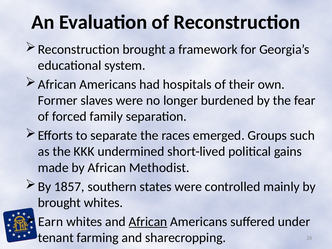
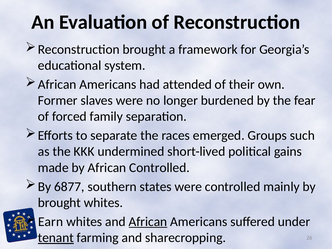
hospitals: hospitals -> attended
African Methodist: Methodist -> Controlled
1857: 1857 -> 6877
tenant underline: none -> present
